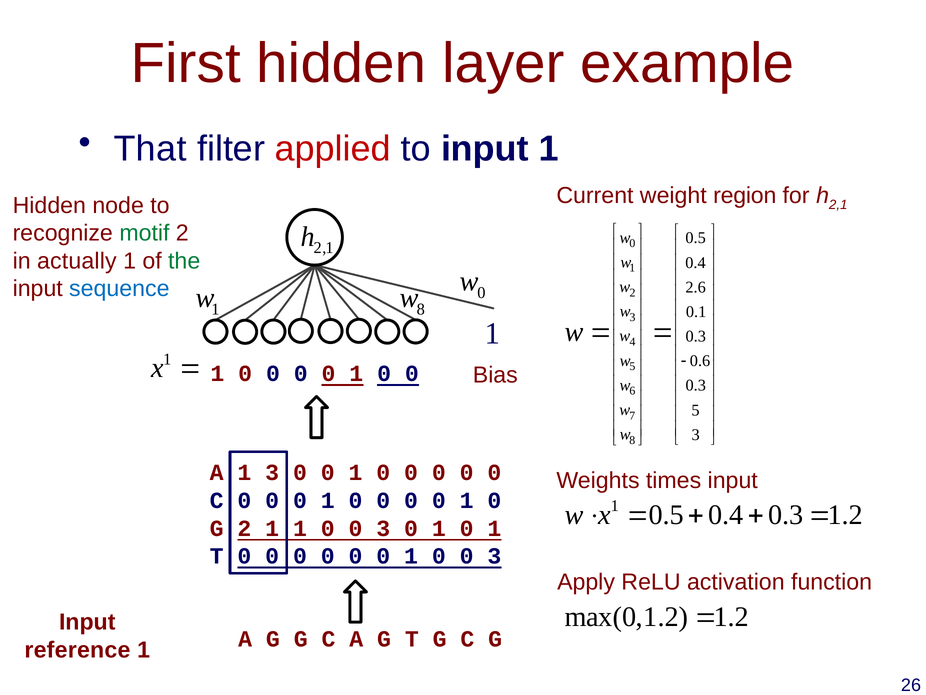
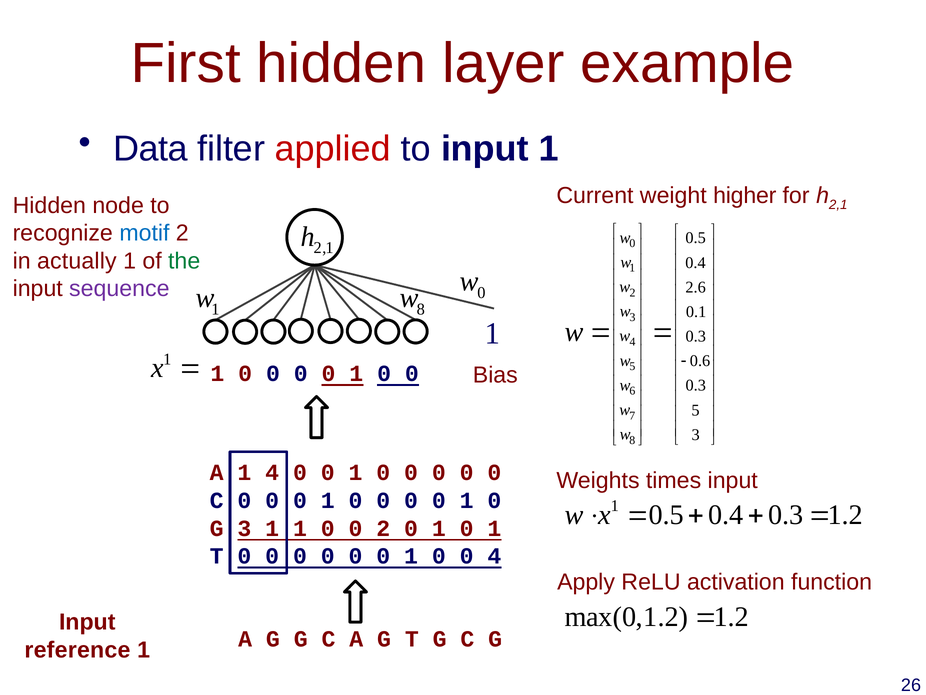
That: That -> Data
region: region -> higher
motif colour: green -> blue
sequence colour: blue -> purple
1 3: 3 -> 4
G 2: 2 -> 3
3 at (383, 528): 3 -> 2
3 at (494, 556): 3 -> 4
